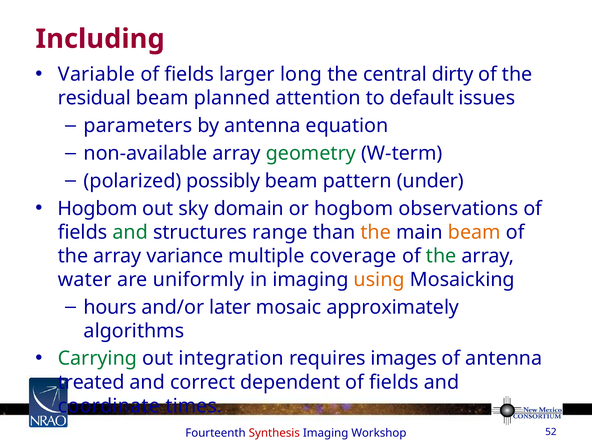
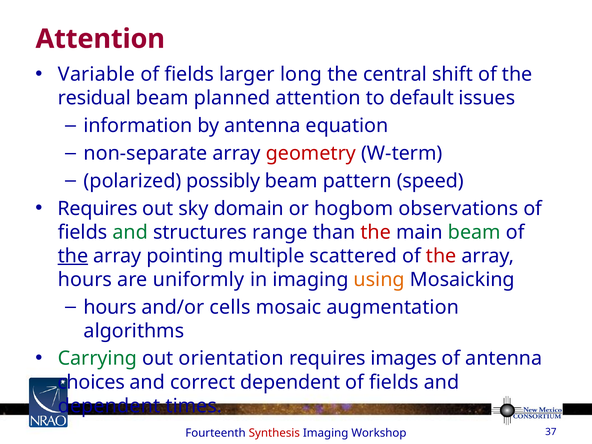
Including at (100, 39): Including -> Attention
dirty: dirty -> shift
parameters: parameters -> information
non-available: non-available -> non-separate
geometry colour: green -> red
under: under -> speed
Hogbom at (97, 209): Hogbom -> Requires
the at (376, 232) colour: orange -> red
beam at (474, 232) colour: orange -> green
the at (73, 256) underline: none -> present
variance: variance -> pointing
coverage: coverage -> scattered
the at (441, 256) colour: green -> red
water at (85, 280): water -> hours
later: later -> cells
approximately: approximately -> augmentation
integration: integration -> orientation
treated: treated -> choices
coordinate at (109, 406): coordinate -> dependent
52: 52 -> 37
